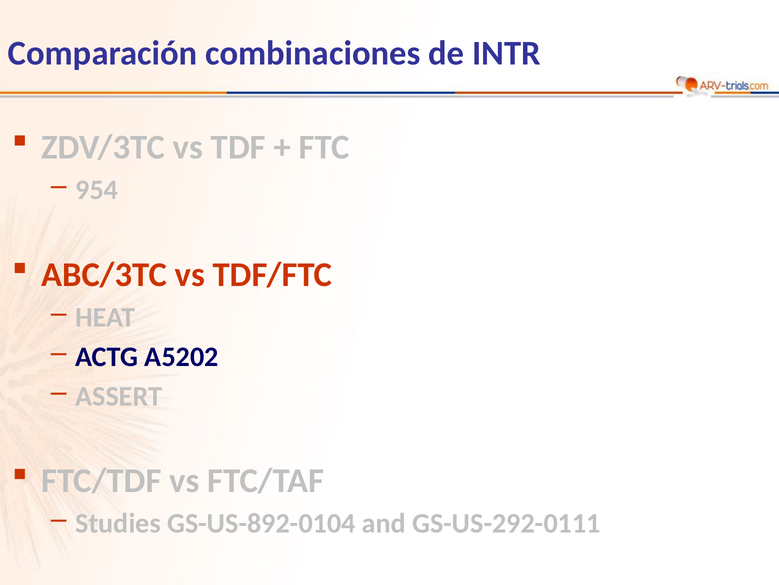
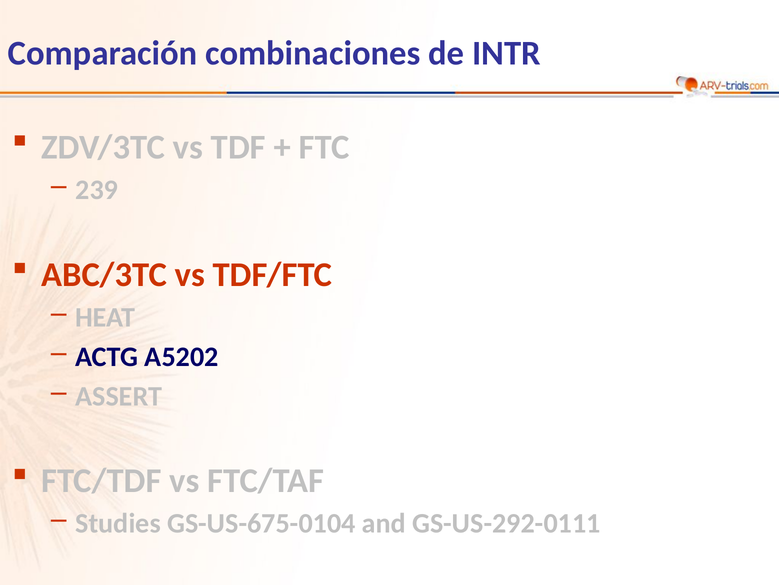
954: 954 -> 239
GS-US-892-0104: GS-US-892-0104 -> GS-US-675-0104
